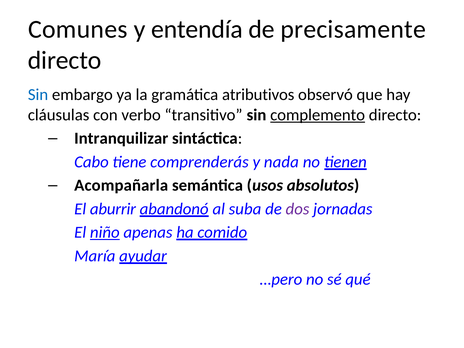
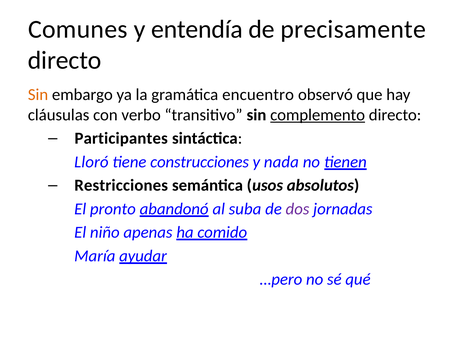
Sin at (38, 95) colour: blue -> orange
atributivos: atributivos -> encuentro
Intranquilizar: Intranquilizar -> Participantes
Cabo: Cabo -> Lloró
comprenderás: comprenderás -> construcciones
Acompañarla: Acompañarla -> Restricciones
aburrir: aburrir -> pronto
niño underline: present -> none
